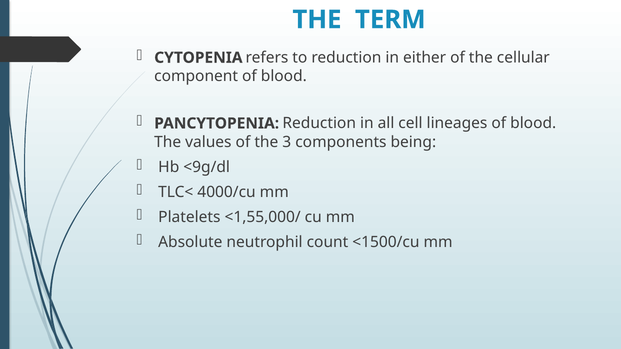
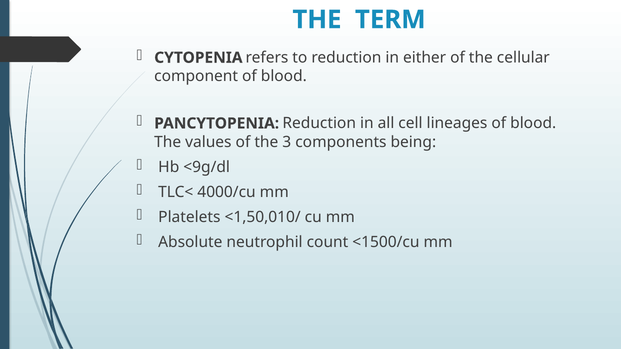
<1,55,000/: <1,55,000/ -> <1,50,010/
